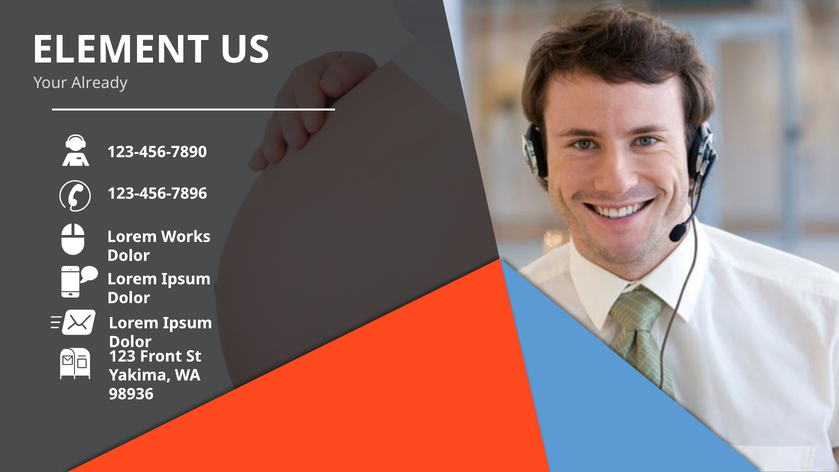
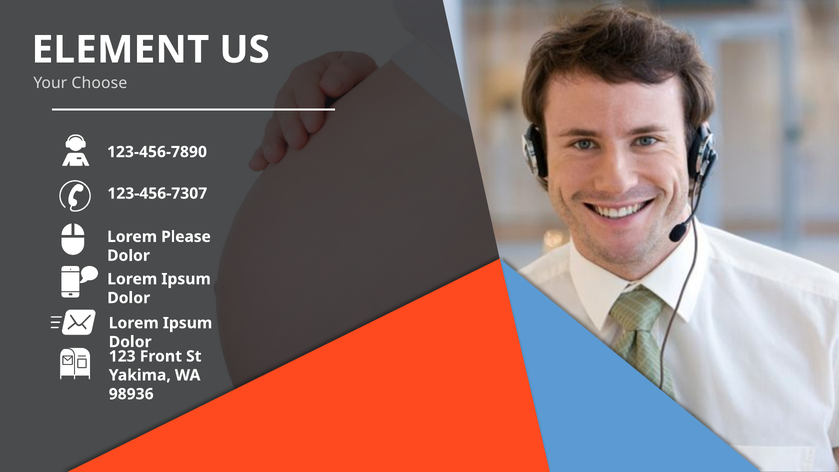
Already: Already -> Choose
123-456-7896: 123-456-7896 -> 123-456-7307
Works: Works -> Please
